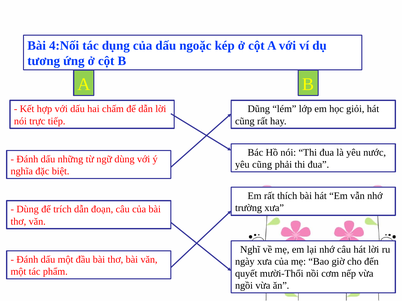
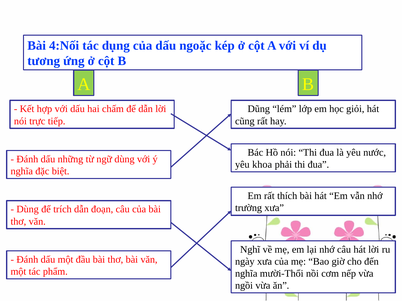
yêu cũng: cũng -> khoa
quyết at (246, 274): quyết -> nghĩa
